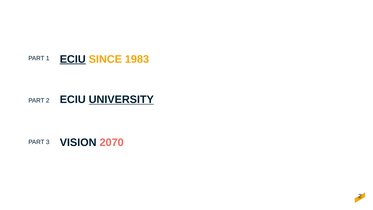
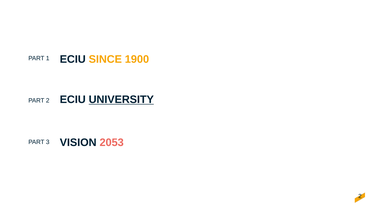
ECIU at (73, 59) underline: present -> none
1983: 1983 -> 1900
2070: 2070 -> 2053
